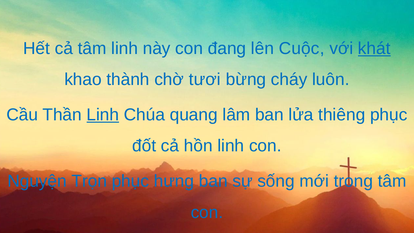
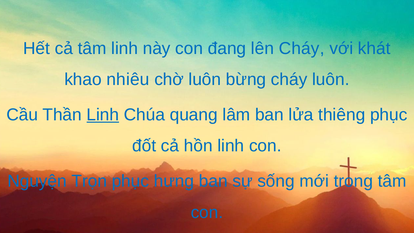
lên Cuộc: Cuộc -> Cháy
khát underline: present -> none
thành: thành -> nhiêu
chờ tươi: tươi -> luôn
